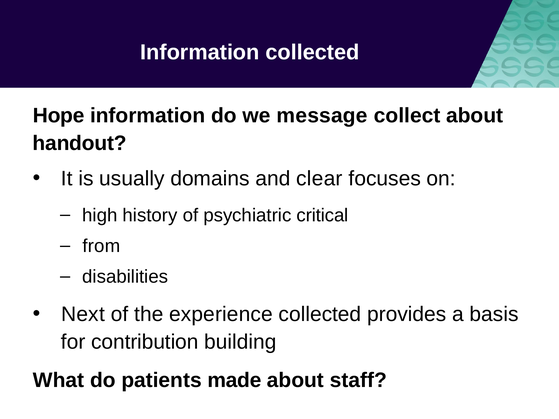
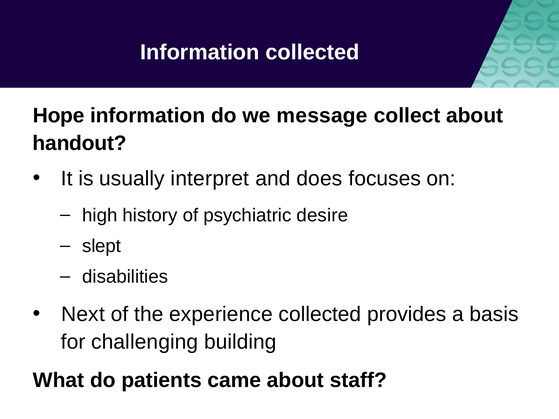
domains: domains -> interpret
clear: clear -> does
critical: critical -> desire
from: from -> slept
contribution: contribution -> challenging
made: made -> came
